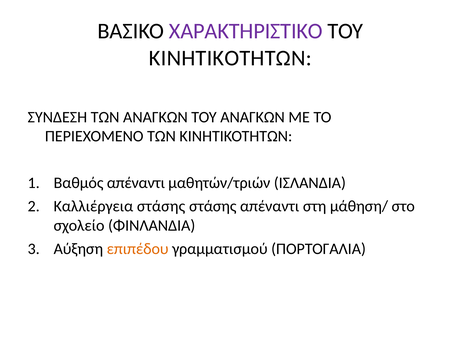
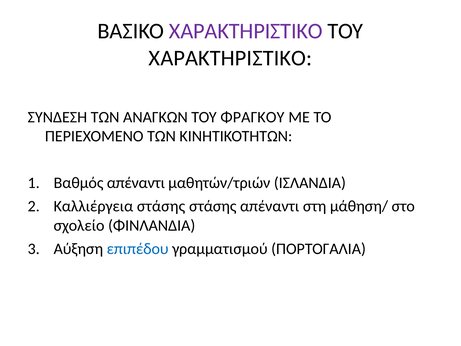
ΚΙΝΗΤΙΚΟΤΗΤΩΝ at (230, 58): ΚΙΝΗΤΙΚΟΤΗΤΩΝ -> ΧΑΡΑΚΤΗΡΙΣΤΙΚΟ
ΤΟΥ ΑΝΑΓΚΩΝ: ΑΝΑΓΚΩΝ -> ΦΡΑΓΚΟΥ
επιπέδου colour: orange -> blue
